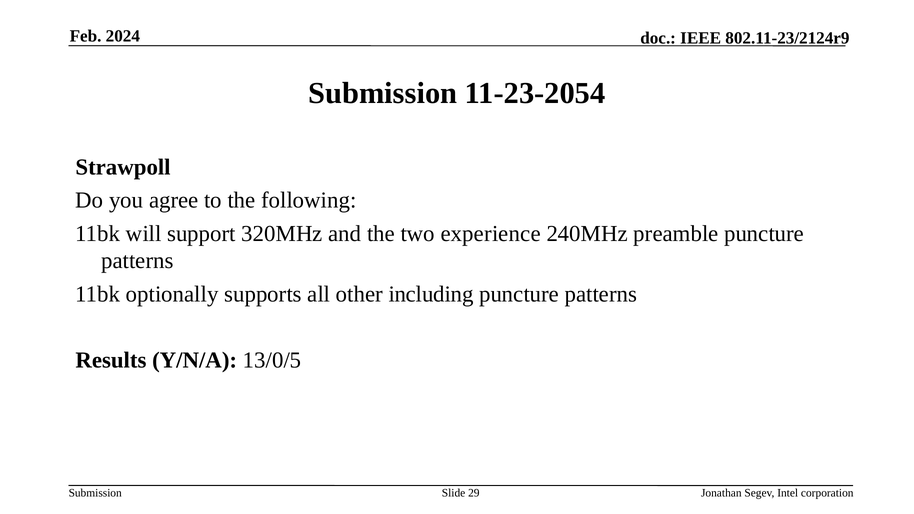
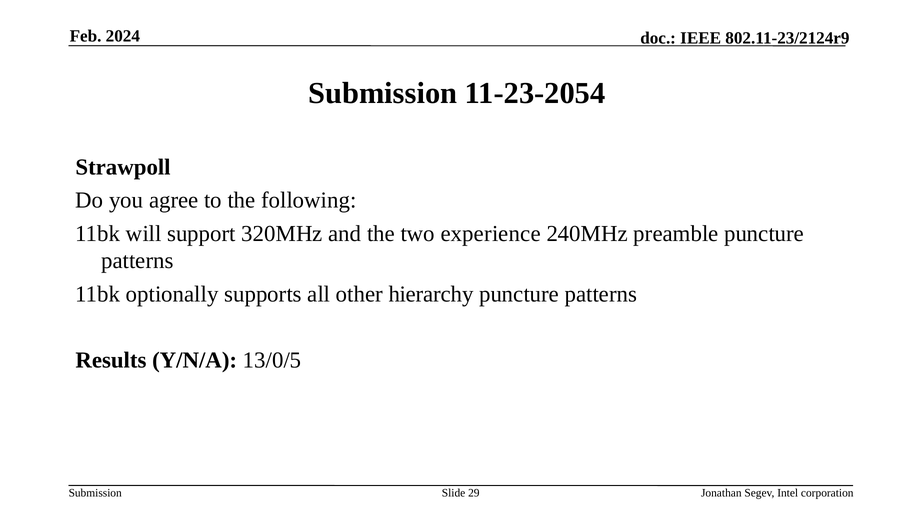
including: including -> hierarchy
